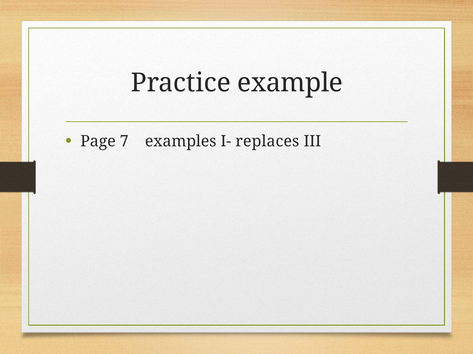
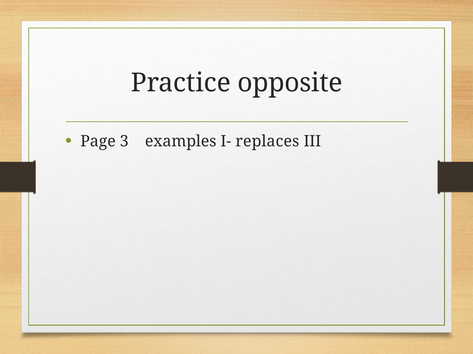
example: example -> opposite
7: 7 -> 3
